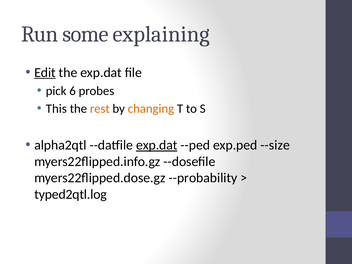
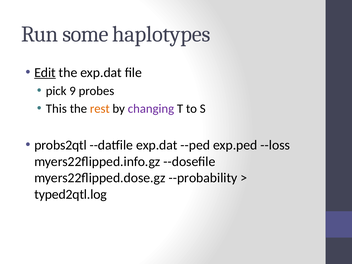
explaining: explaining -> haplotypes
6: 6 -> 9
changing colour: orange -> purple
alpha2qtl: alpha2qtl -> probs2qtl
exp.dat at (157, 145) underline: present -> none
--size: --size -> --loss
